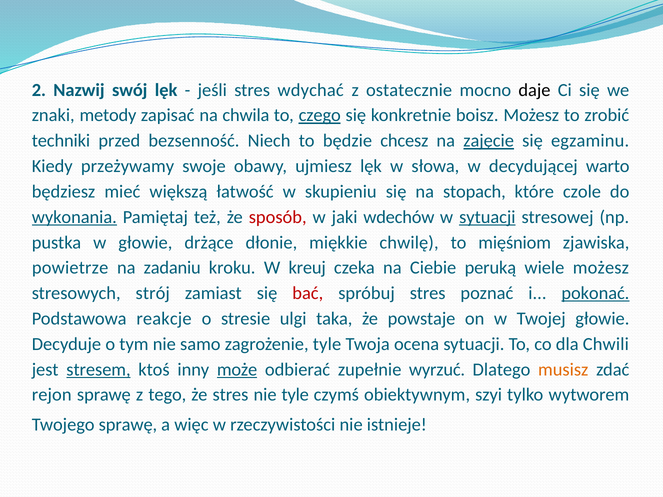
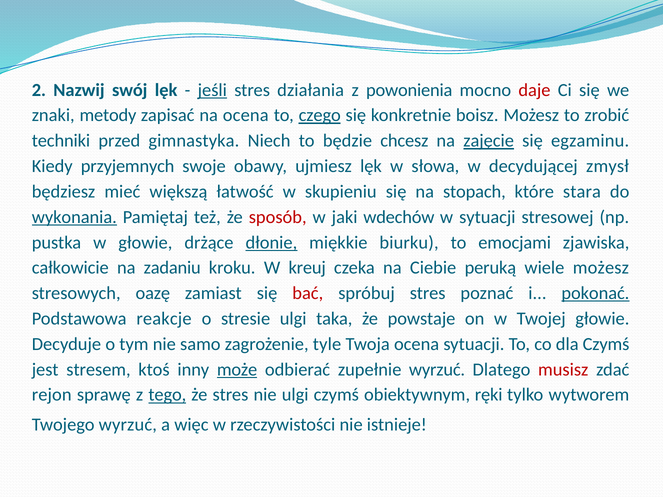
jeśli underline: none -> present
wdychać: wdychać -> działania
ostatecznie: ostatecznie -> powonienia
daje colour: black -> red
na chwila: chwila -> ocena
bezsenność: bezsenność -> gimnastyka
przeżywamy: przeżywamy -> przyjemnych
warto: warto -> zmysł
czole: czole -> stara
sytuacji at (487, 217) underline: present -> none
dłonie underline: none -> present
chwilę: chwilę -> biurku
mięśniom: mięśniom -> emocjami
powietrze: powietrze -> całkowicie
strój: strój -> oazę
dla Chwili: Chwili -> Czymś
stresem underline: present -> none
musisz colour: orange -> red
tego underline: none -> present
nie tyle: tyle -> ulgi
szyi: szyi -> ręki
Twojego sprawę: sprawę -> wyrzuć
